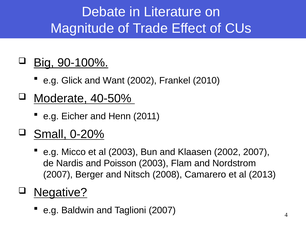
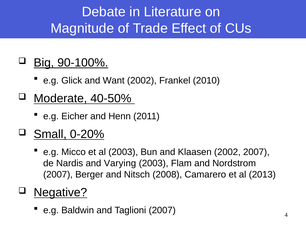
Poisson: Poisson -> Varying
